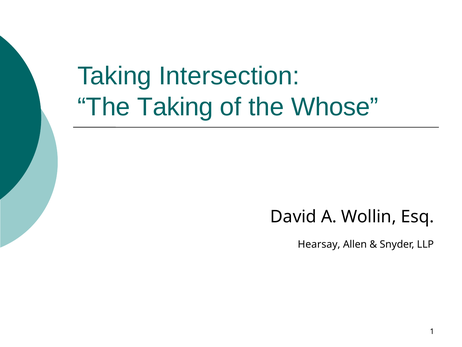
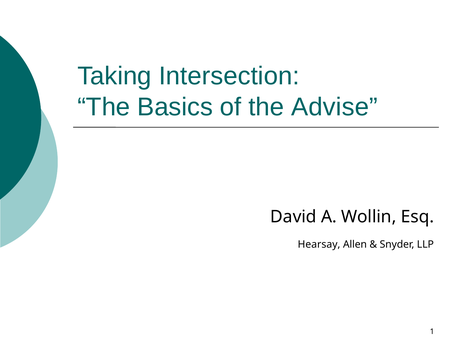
The Taking: Taking -> Basics
Whose: Whose -> Advise
